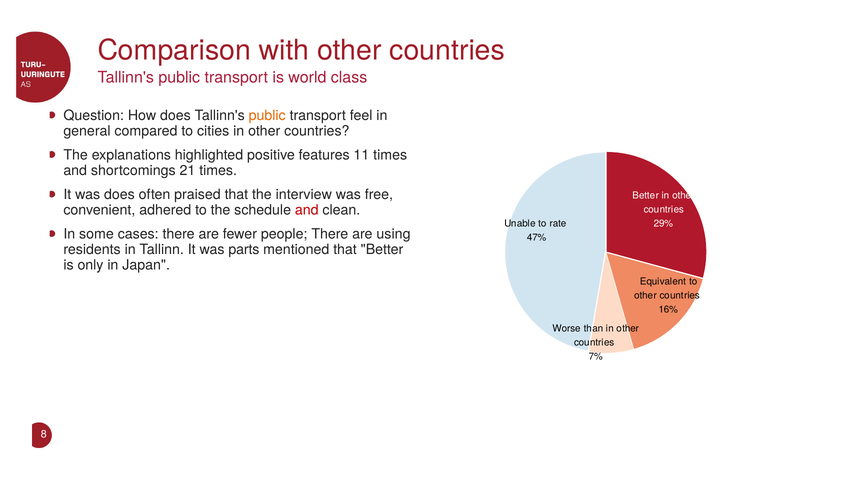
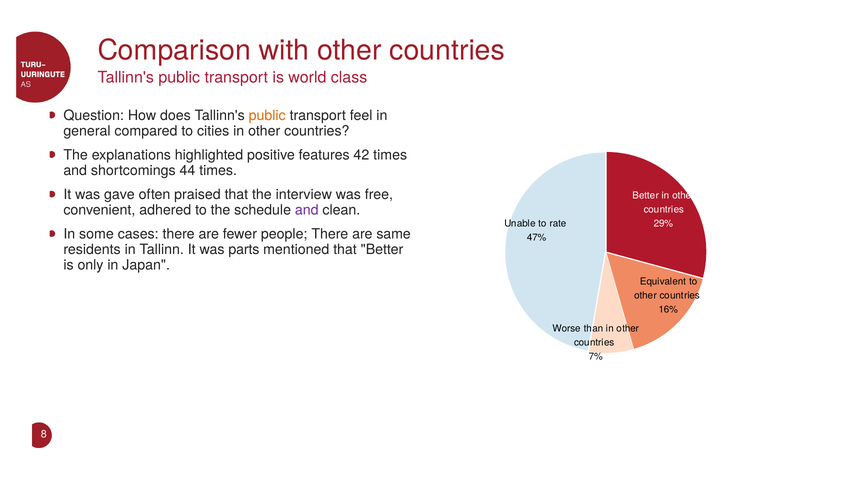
11: 11 -> 42
21: 21 -> 44
was does: does -> gave
and at (307, 210) colour: red -> purple
using: using -> same
